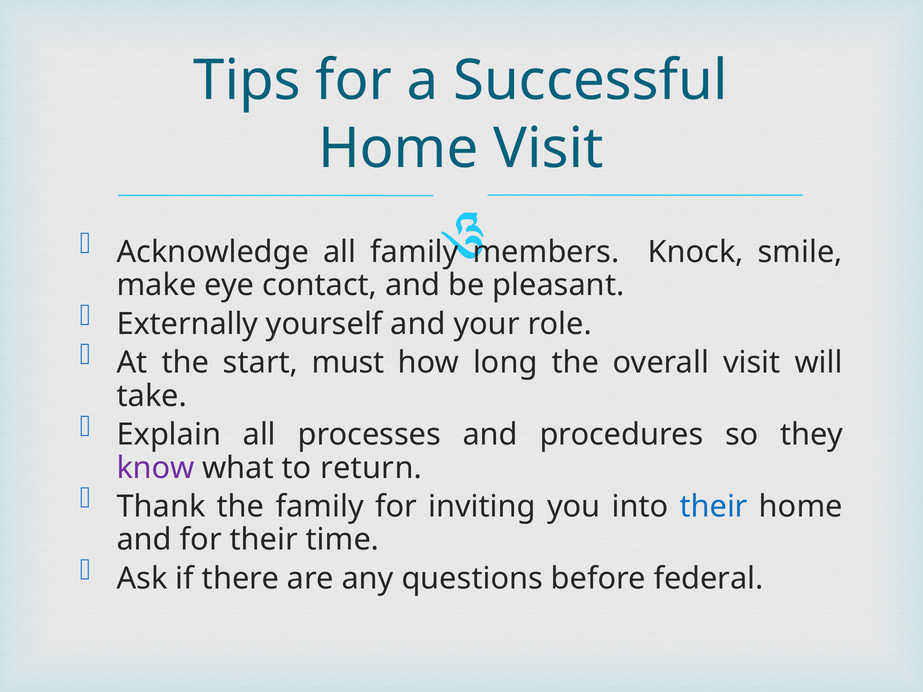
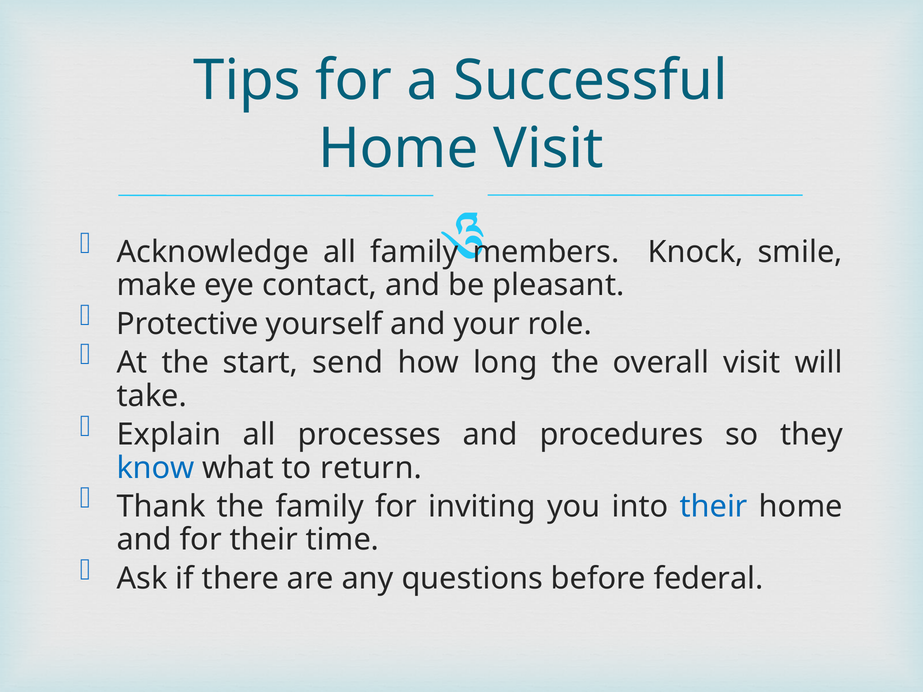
Externally: Externally -> Protective
must: must -> send
know colour: purple -> blue
